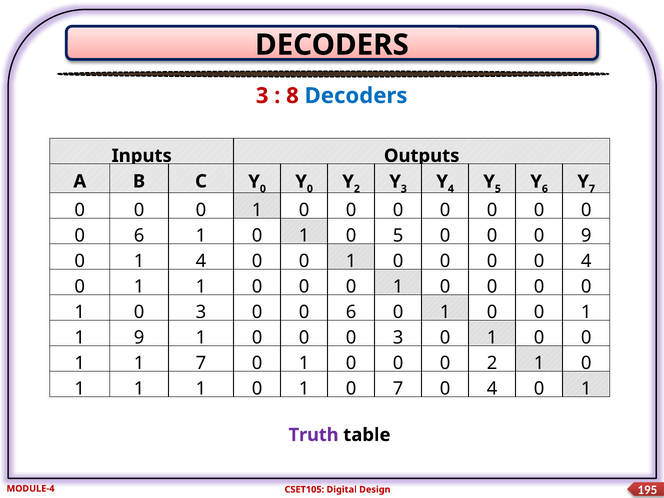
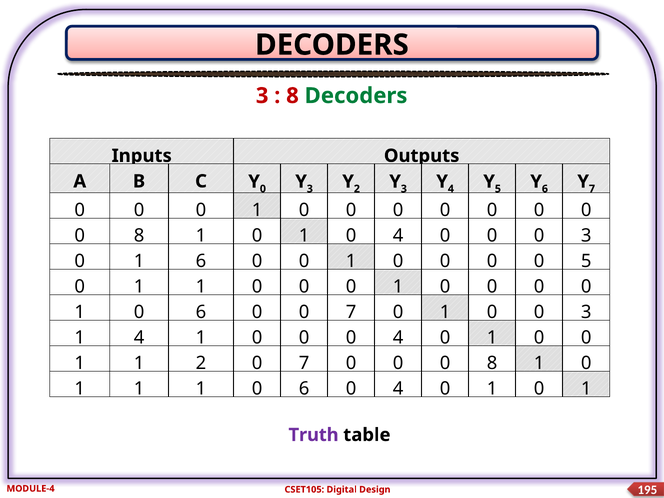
Decoders at (356, 96) colour: blue -> green
0 at (310, 189): 0 -> 3
6 at (139, 236): 6 -> 8
5 at (398, 236): 5 -> 4
0 0 0 9: 9 -> 3
1 4: 4 -> 6
0 0 4: 4 -> 5
3 at (201, 312): 3 -> 6
6 at (351, 312): 6 -> 7
1 at (586, 312): 1 -> 3
1 9: 9 -> 4
0 0 3: 3 -> 4
1 7: 7 -> 2
1 at (304, 363): 1 -> 7
2 at (492, 363): 2 -> 8
1 1 0 1: 1 -> 6
7 at (398, 389): 7 -> 4
4 at (492, 389): 4 -> 1
